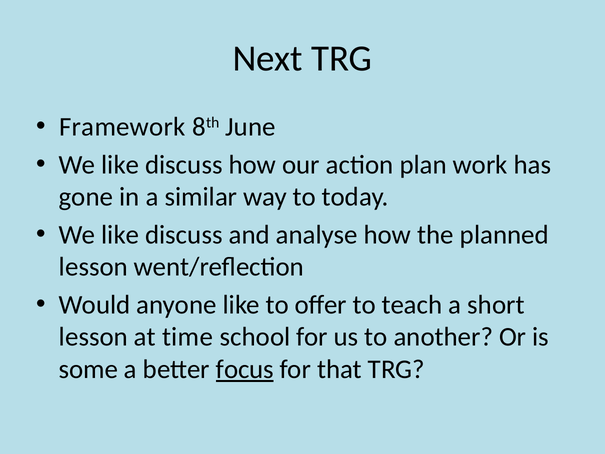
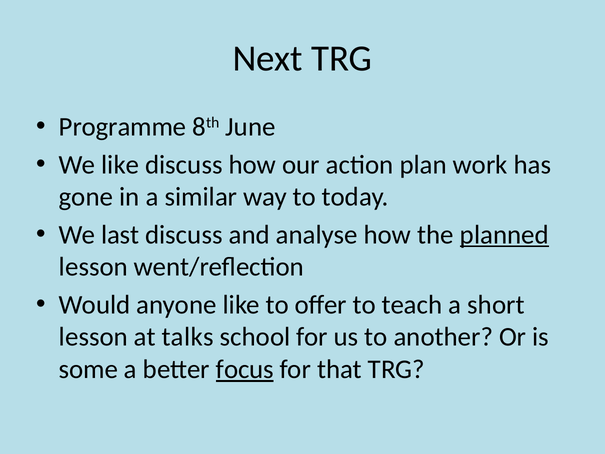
Framework: Framework -> Programme
like at (120, 235): like -> last
planned underline: none -> present
time: time -> talks
